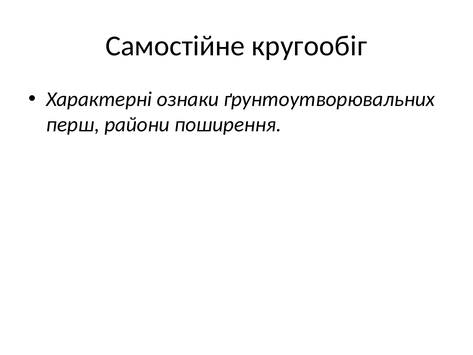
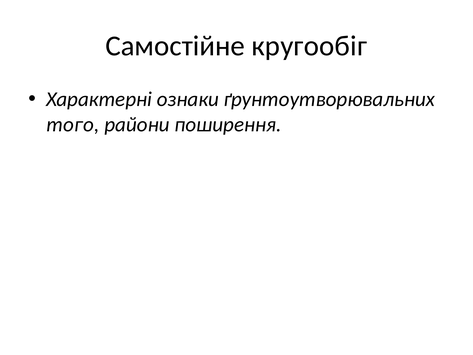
перш: перш -> того
